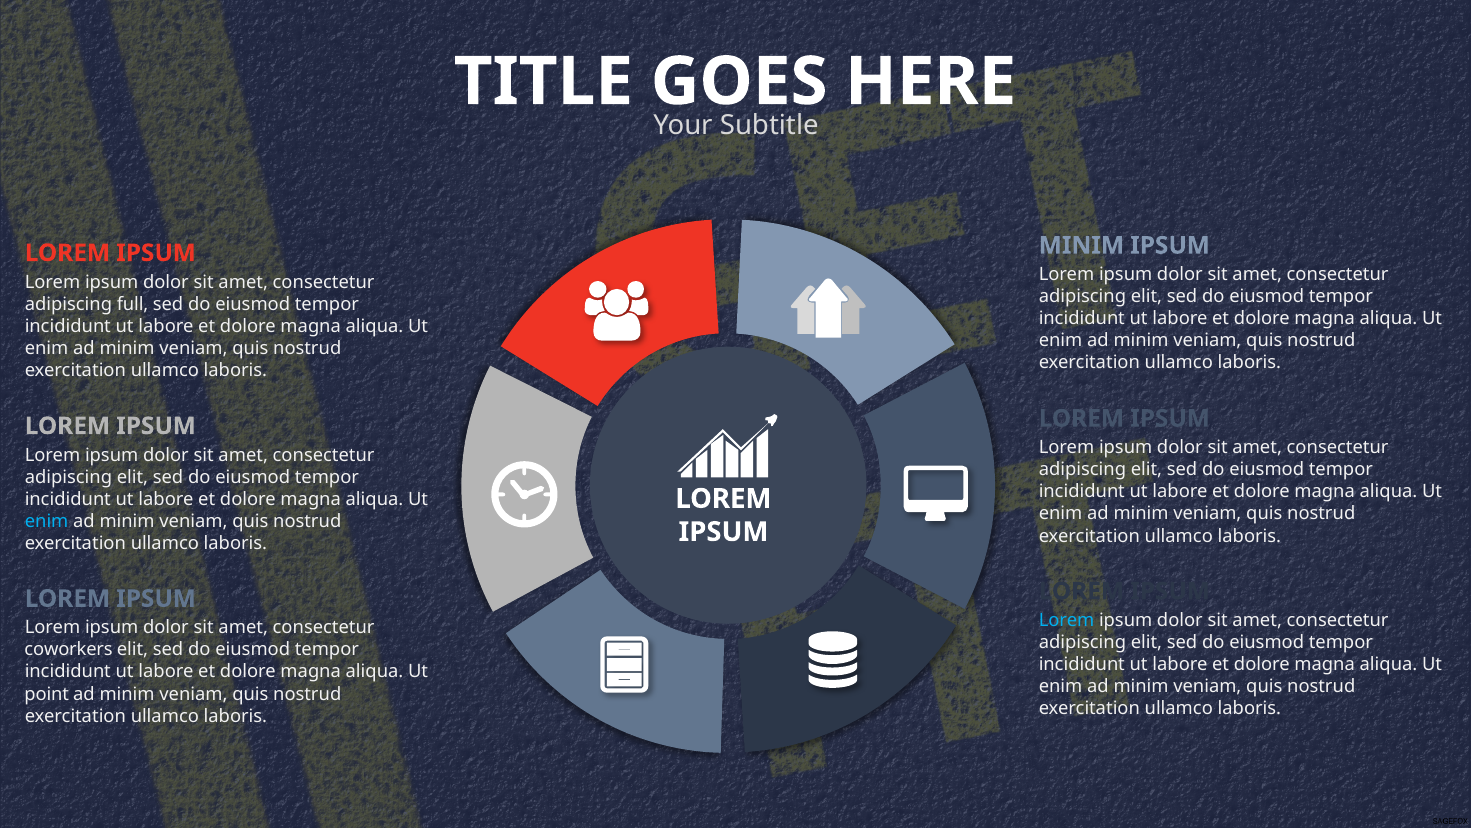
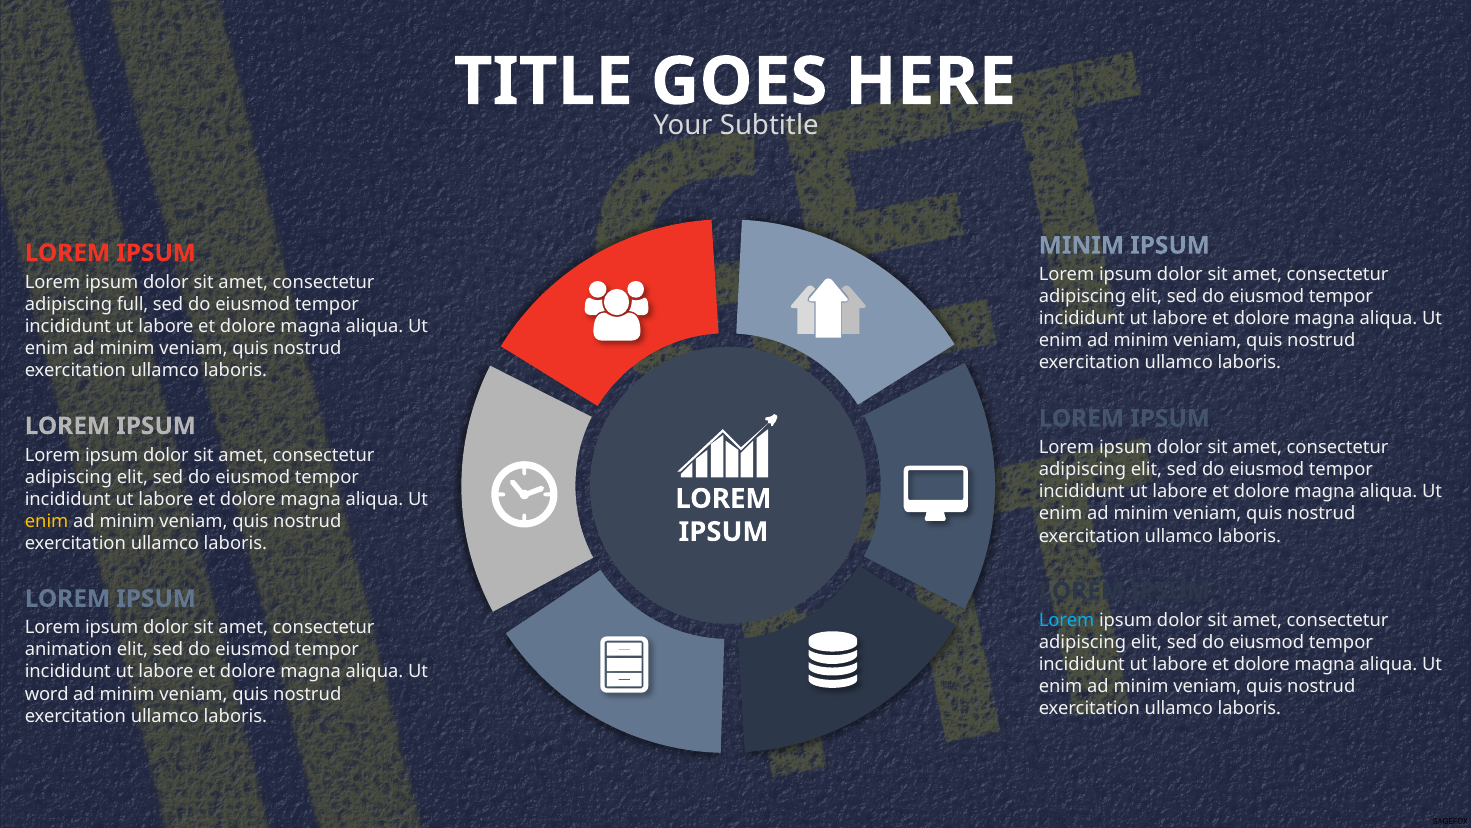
enim at (47, 521) colour: light blue -> yellow
coworkers: coworkers -> animation
point: point -> word
